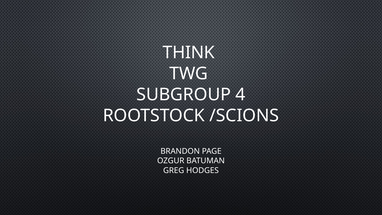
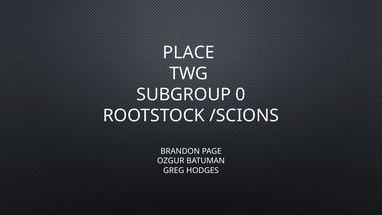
THINK: THINK -> PLACE
4: 4 -> 0
